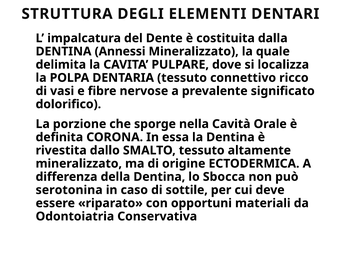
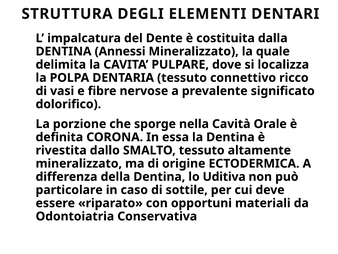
Sbocca: Sbocca -> Uditiva
serotonina: serotonina -> particolare
